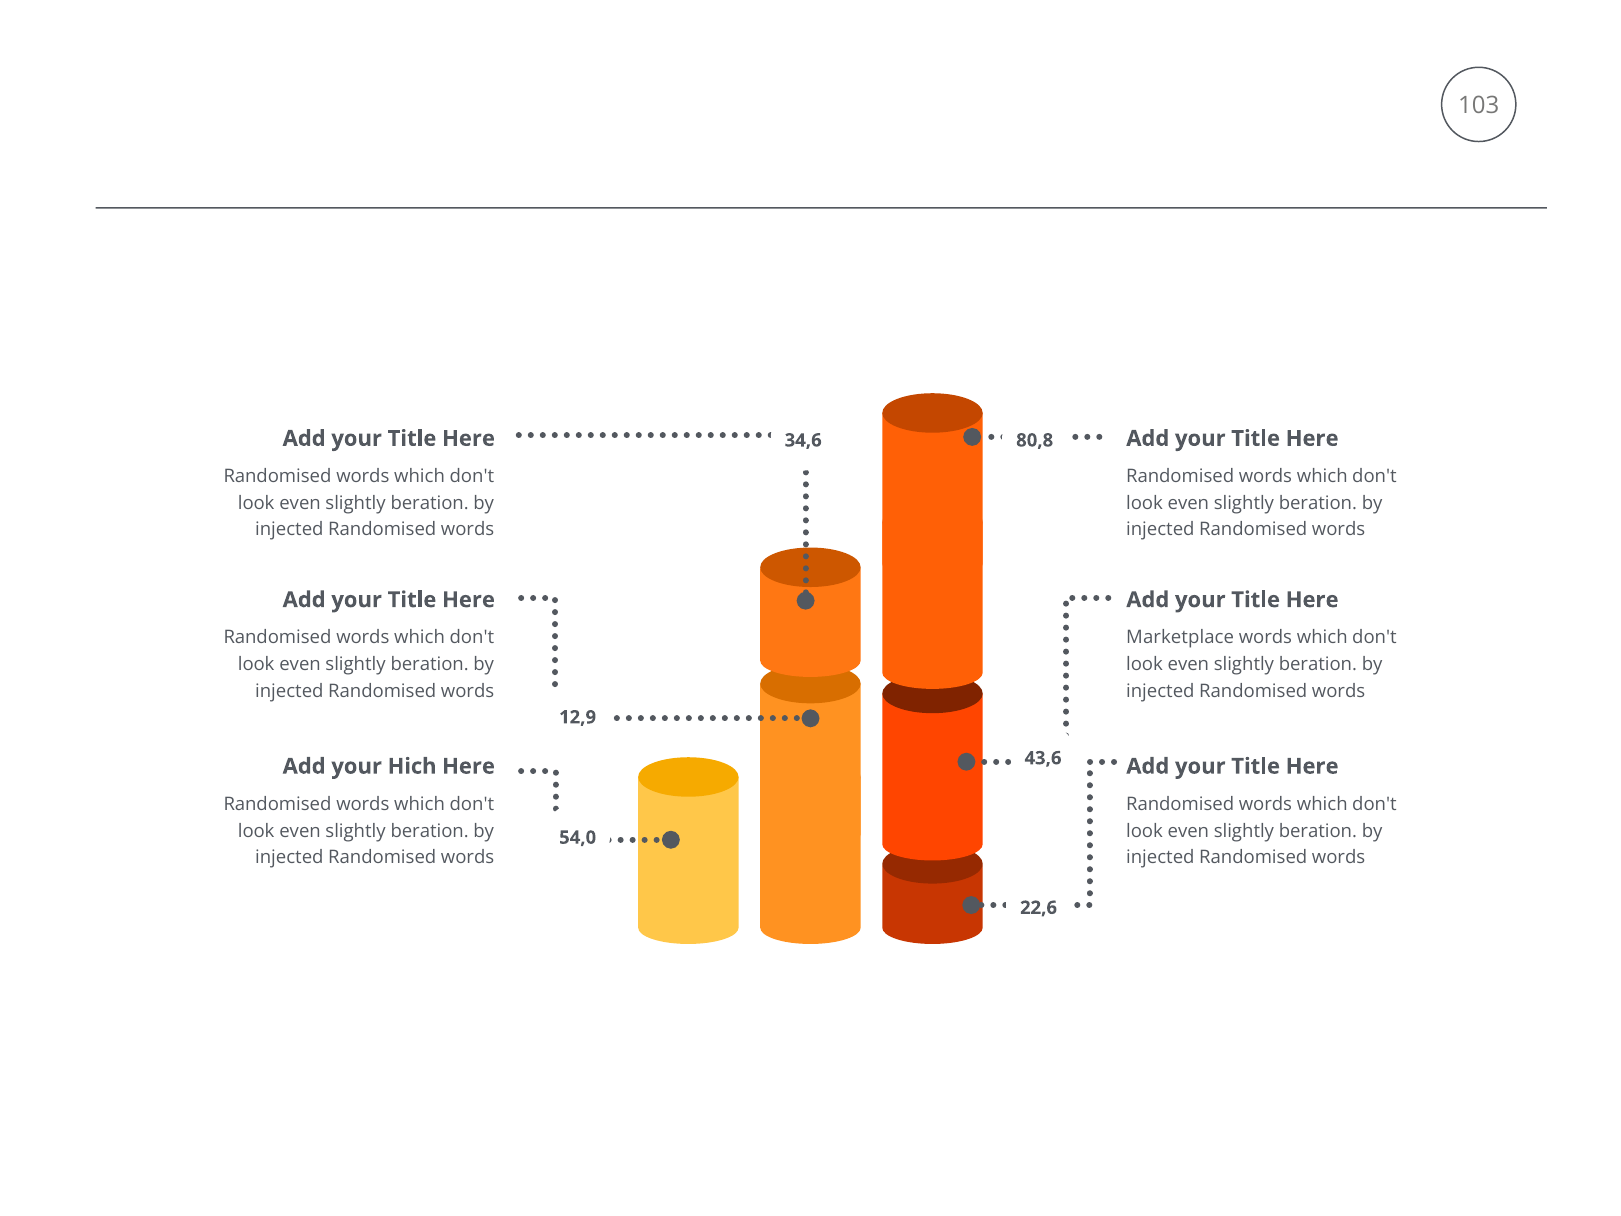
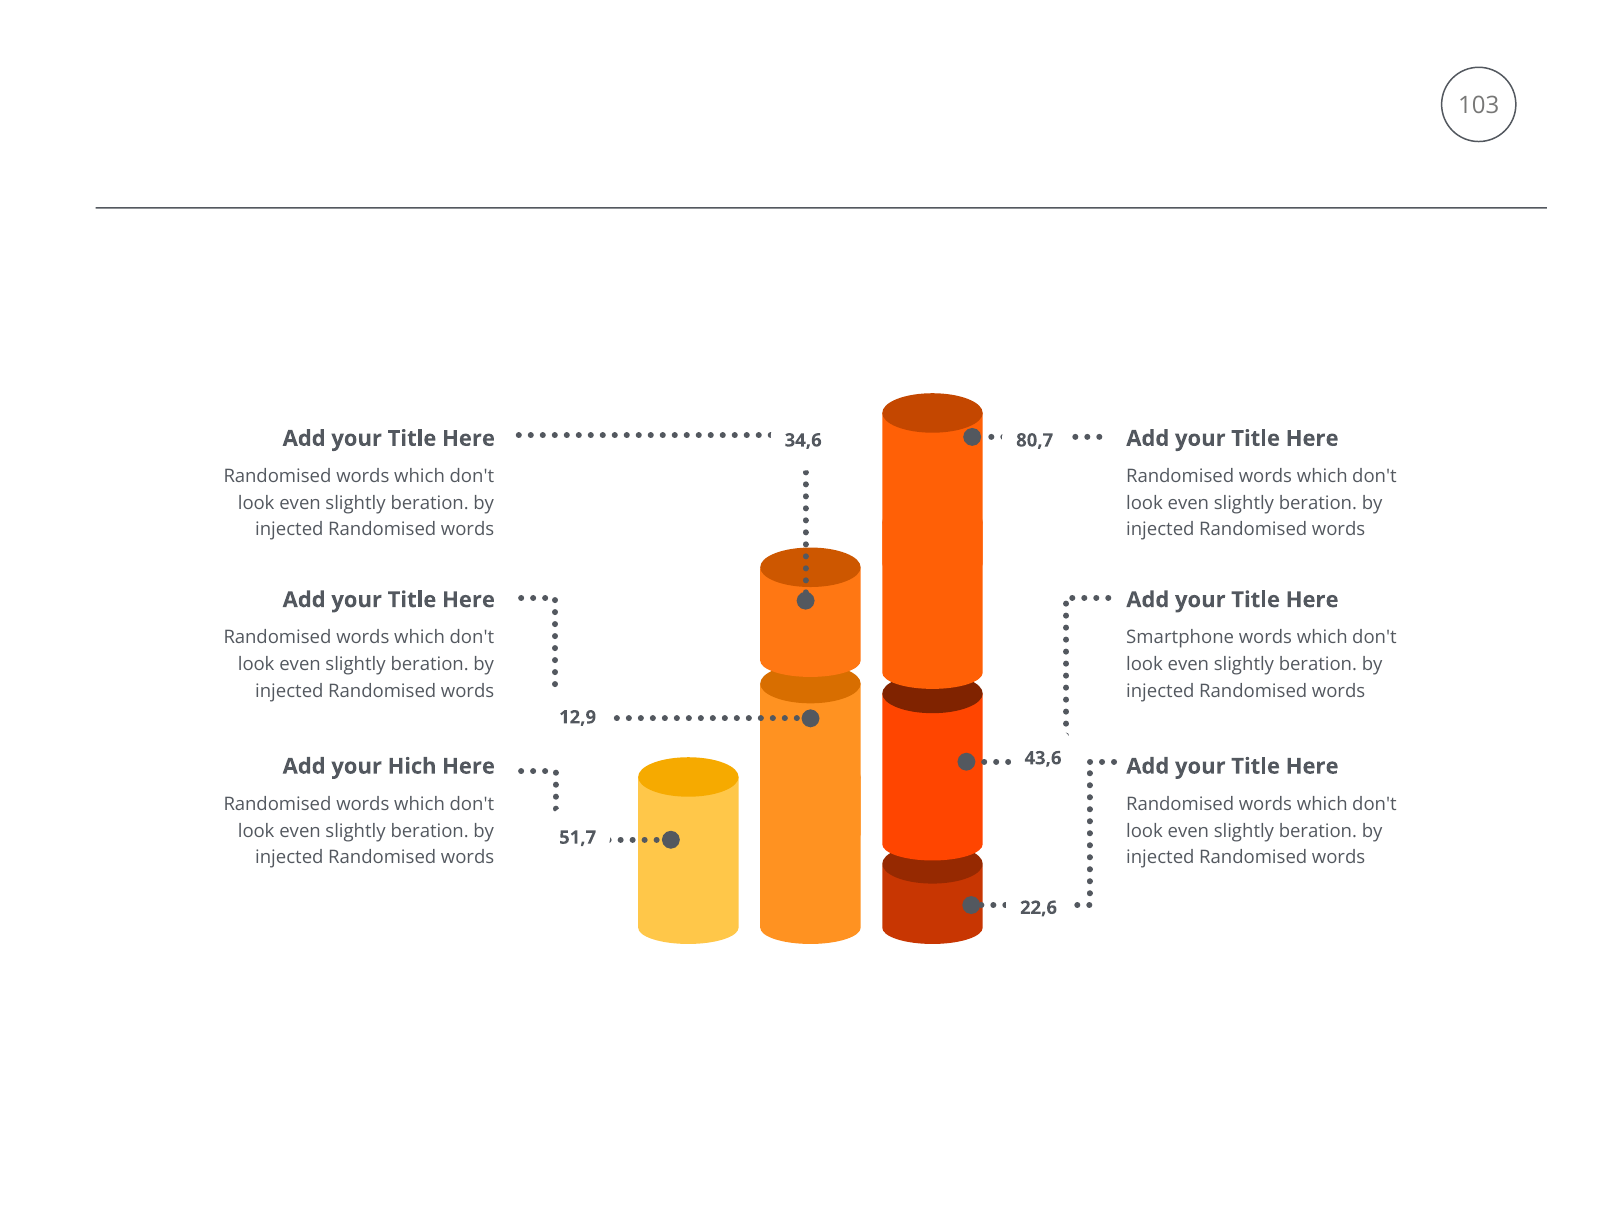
80,8: 80,8 -> 80,7
Marketplace: Marketplace -> Smartphone
54,0: 54,0 -> 51,7
